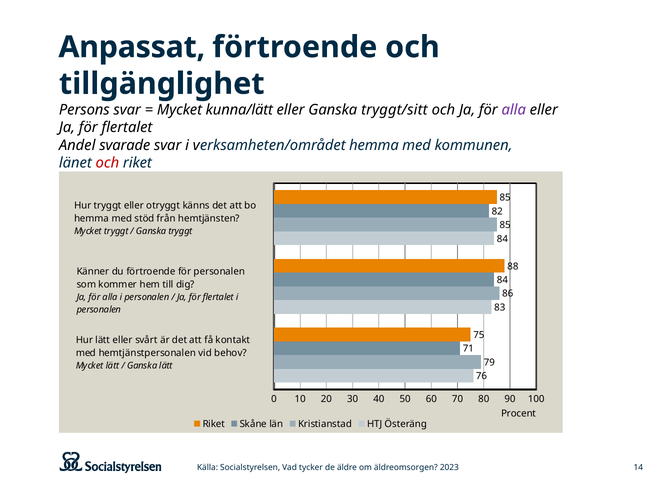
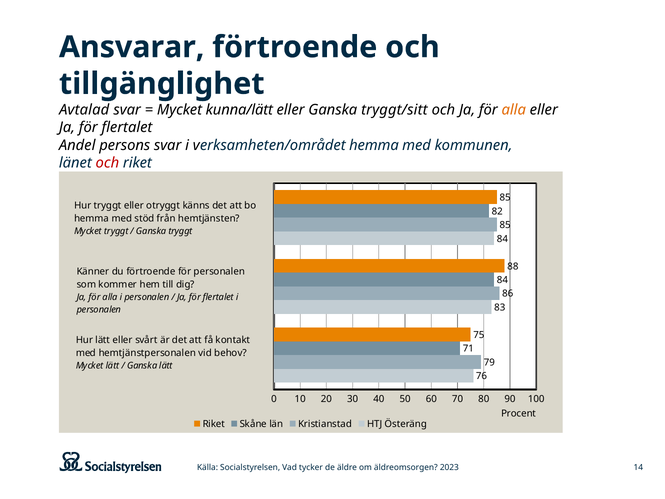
Anpassat: Anpassat -> Ansvarar
Persons: Persons -> Avtalad
alla at (514, 110) colour: purple -> orange
svarade: svarade -> persons
